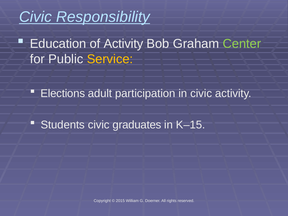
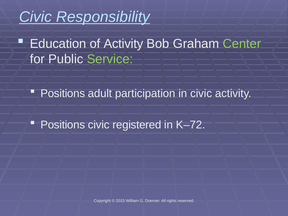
Service colour: yellow -> light green
Elections at (63, 93): Elections -> Positions
Students at (63, 125): Students -> Positions
graduates: graduates -> registered
K–15: K–15 -> K–72
